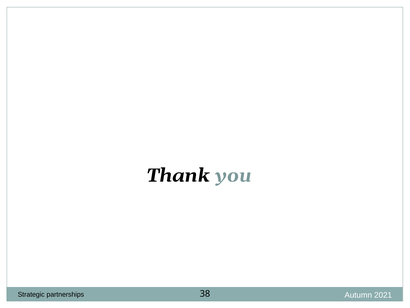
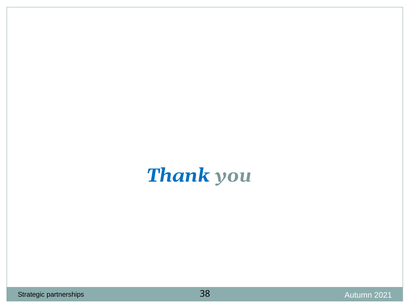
Thank colour: black -> blue
